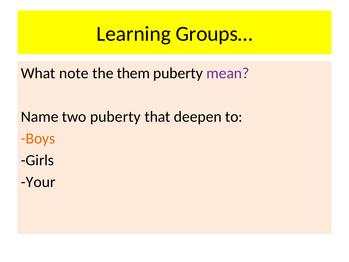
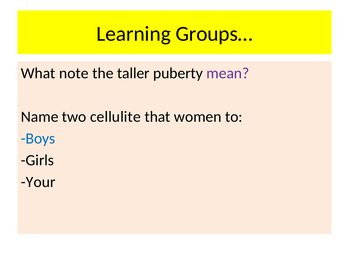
them: them -> taller
two puberty: puberty -> cellulite
deepen: deepen -> women
Boys colour: orange -> blue
